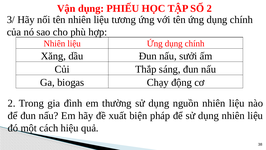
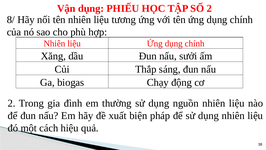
3/: 3/ -> 8/
